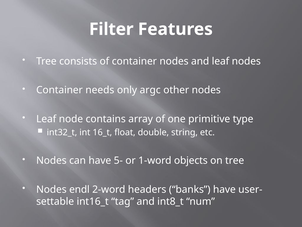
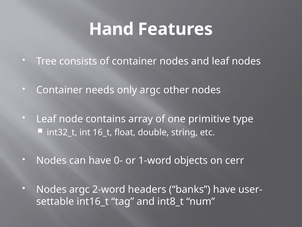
Filter: Filter -> Hand
5-: 5- -> 0-
on tree: tree -> cerr
Nodes endl: endl -> argc
